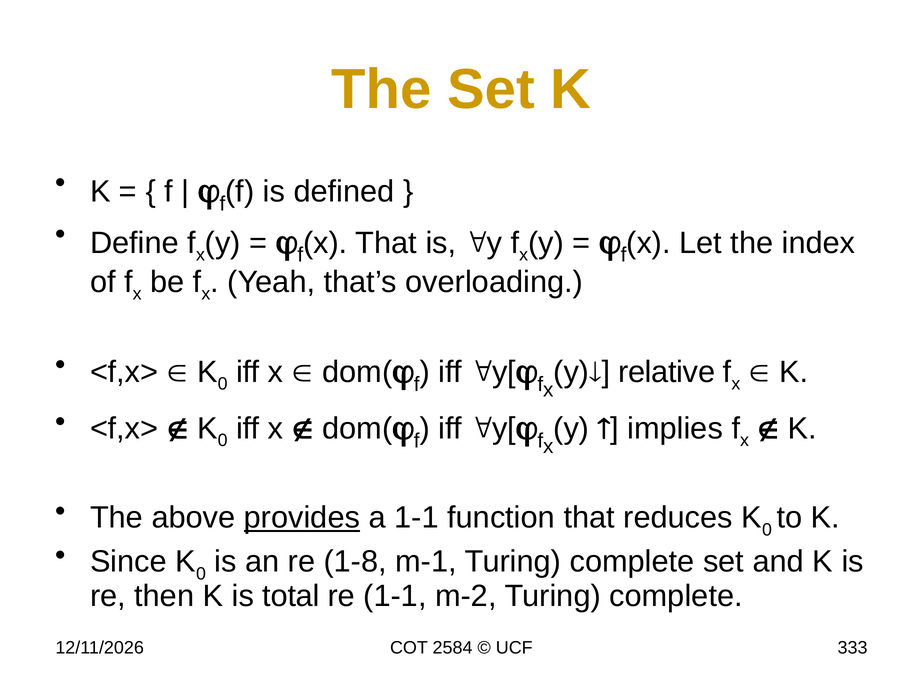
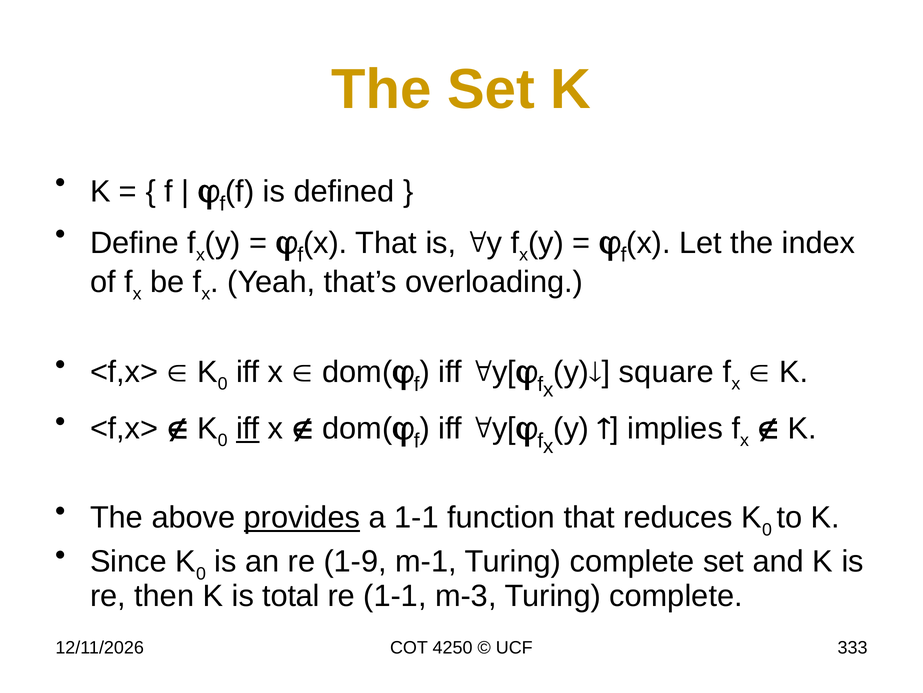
relative: relative -> square
iff at (248, 428) underline: none -> present
1-8: 1-8 -> 1-9
m-2: m-2 -> m-3
2584: 2584 -> 4250
